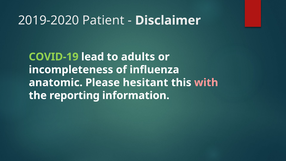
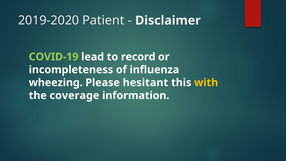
adults: adults -> record
anatomic: anatomic -> wheezing
with colour: pink -> yellow
reporting: reporting -> coverage
